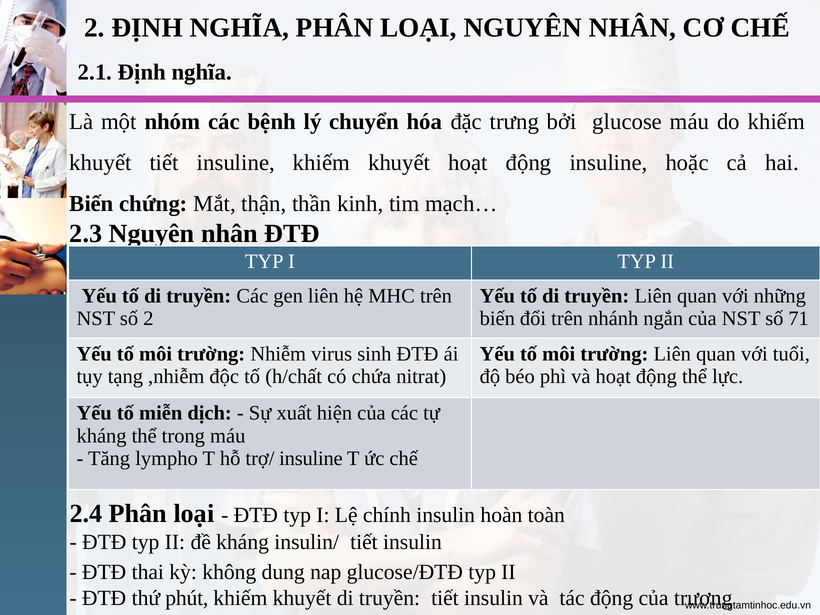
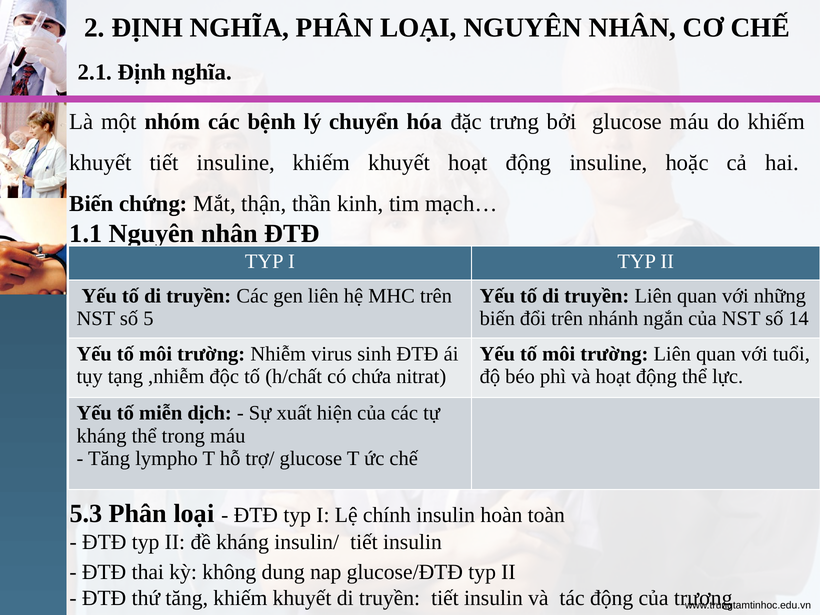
2.3: 2.3 -> 1.1
số 2: 2 -> 5
71: 71 -> 14
trợ/ insuline: insuline -> glucose
2.4: 2.4 -> 5.3
thứ phút: phút -> tăng
